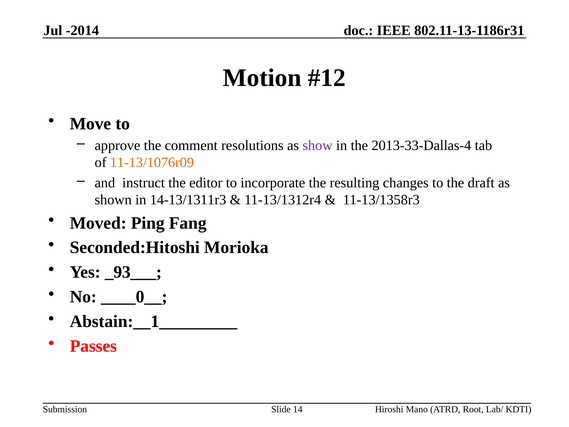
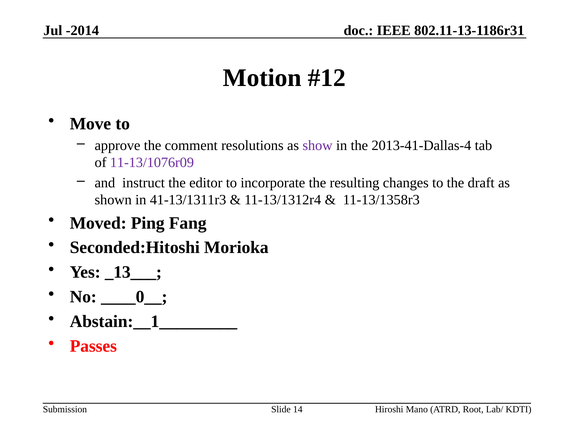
2013-33-Dallas-4: 2013-33-Dallas-4 -> 2013-41-Dallas-4
11-13/1076r09 colour: orange -> purple
14-13/1311r3: 14-13/1311r3 -> 41-13/1311r3
_93___: _93___ -> _13___
